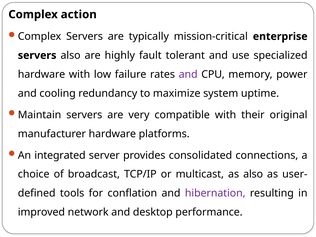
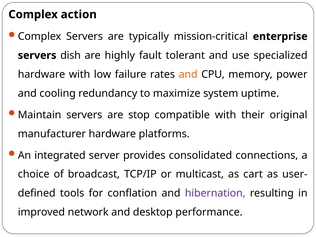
servers also: also -> dish
and at (188, 74) colour: purple -> orange
very: very -> stop
as also: also -> cart
